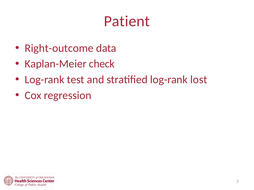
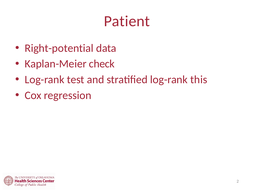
Right-outcome: Right-outcome -> Right-potential
lost: lost -> this
